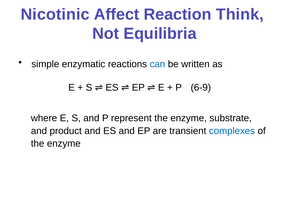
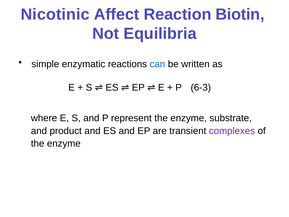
Think: Think -> Biotin
6-9: 6-9 -> 6-3
complexes colour: blue -> purple
